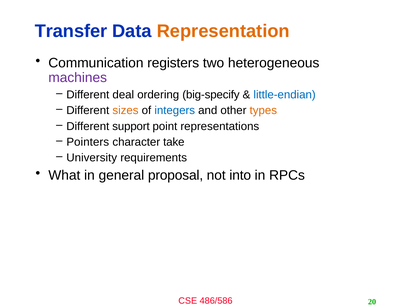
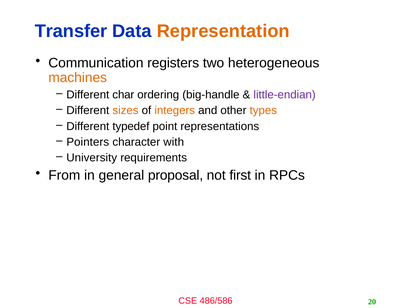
machines colour: purple -> orange
deal: deal -> char
big-specify: big-specify -> big-handle
little-endian colour: blue -> purple
integers colour: blue -> orange
support: support -> typedef
take: take -> with
What: What -> From
into: into -> first
